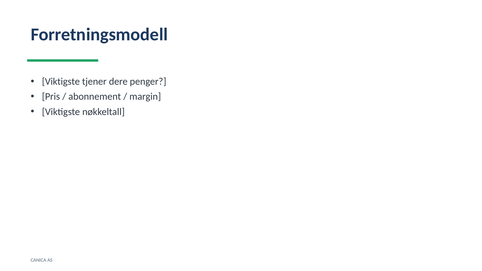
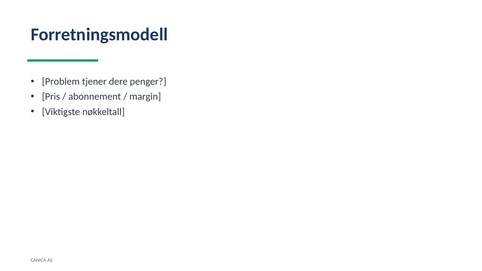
Viktigste at (61, 82): Viktigste -> Problem
